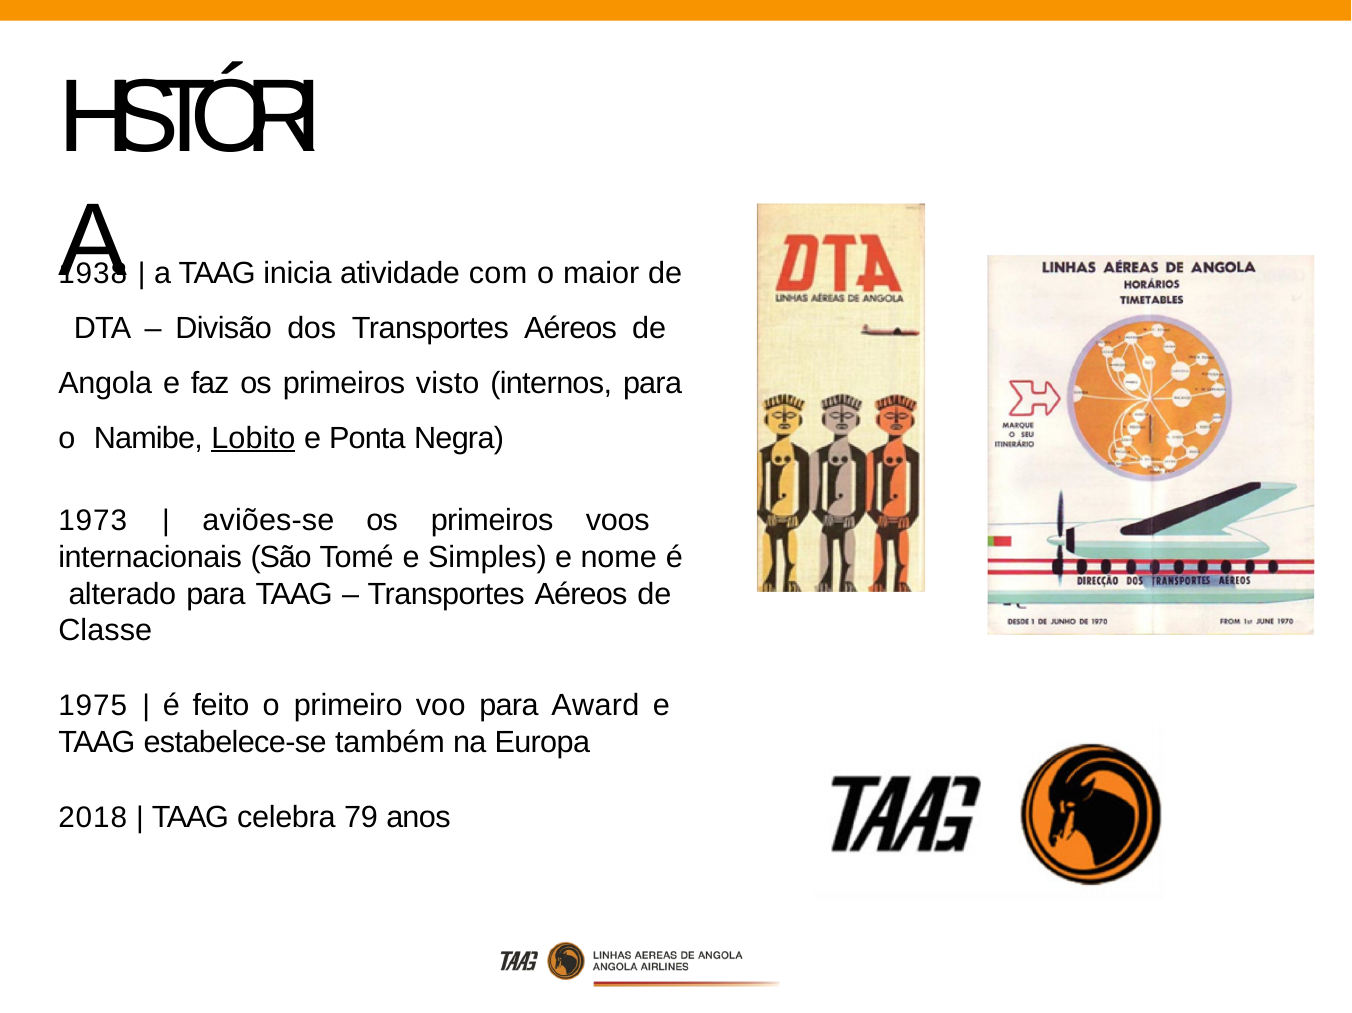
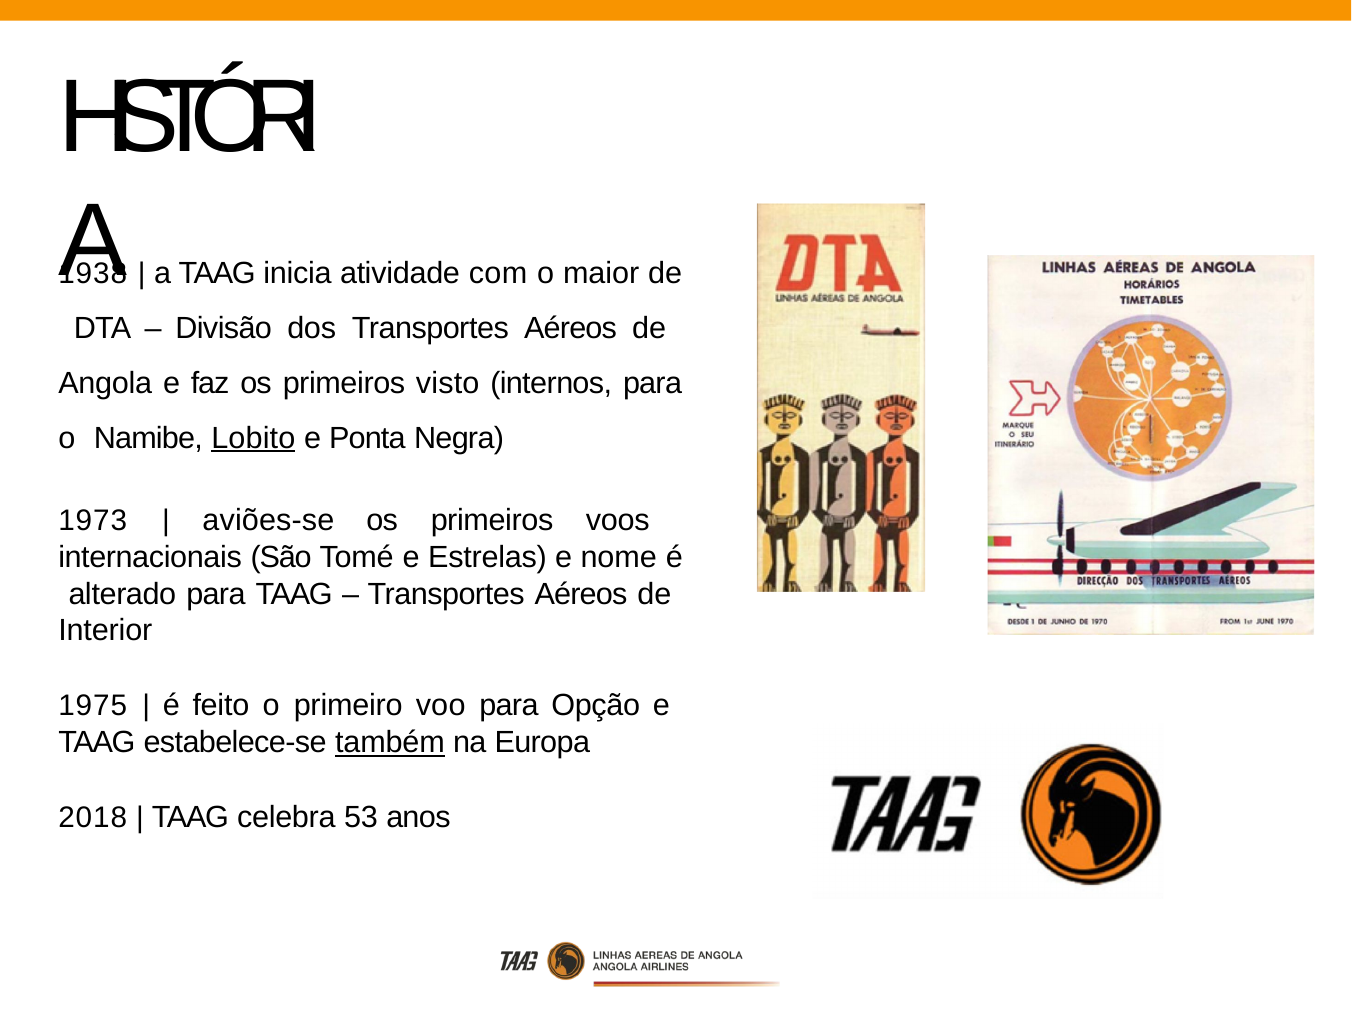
Simples: Simples -> Estrelas
Classe: Classe -> Interior
Award: Award -> Opção
também underline: none -> present
79: 79 -> 53
